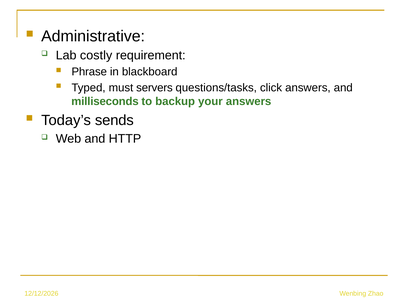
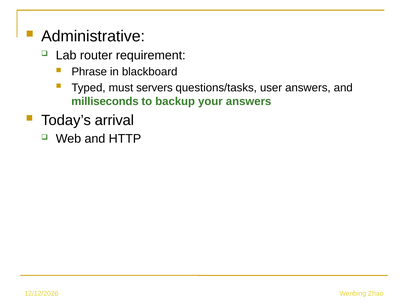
costly: costly -> router
click: click -> user
sends: sends -> arrival
